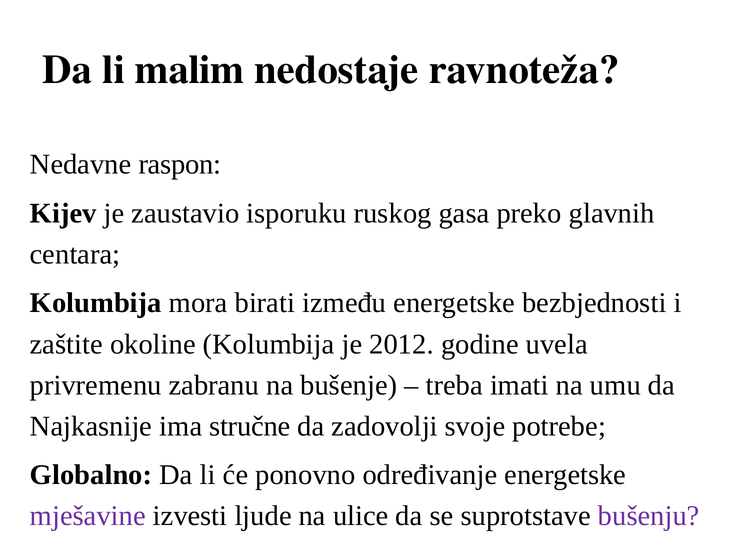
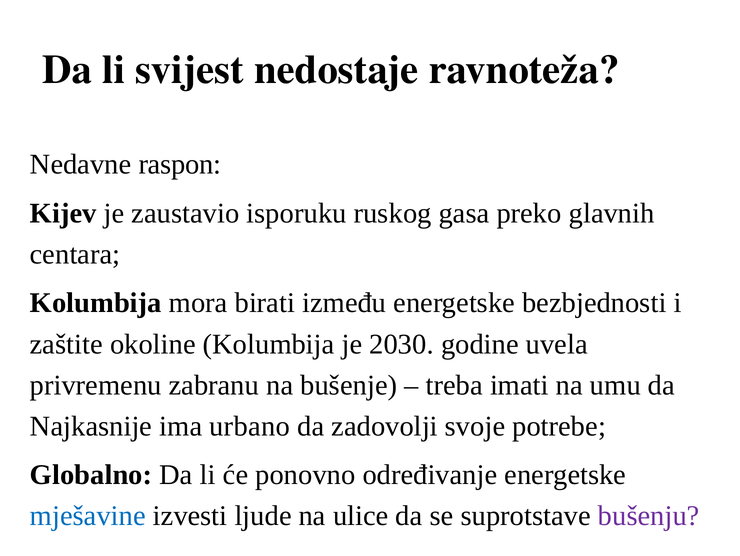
malim: malim -> svijest
2012: 2012 -> 2030
stručne: stručne -> urbano
mješavine colour: purple -> blue
